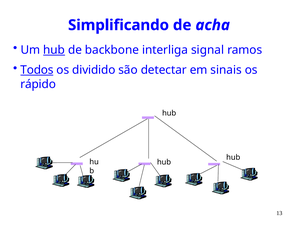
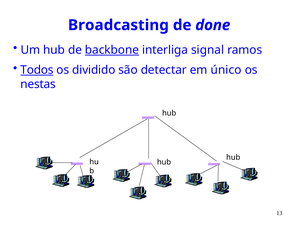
Simplificando: Simplificando -> Broadcasting
acha: acha -> done
hub at (54, 50) underline: present -> none
backbone underline: none -> present
sinais: sinais -> único
rápido: rápido -> nestas
